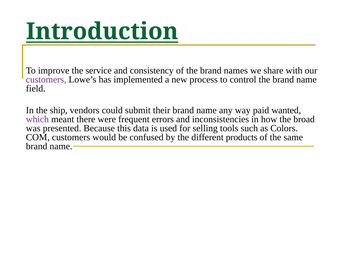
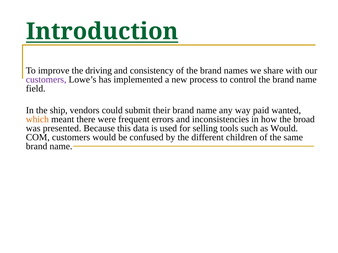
service: service -> driving
which colour: purple -> orange
as Colors: Colors -> Would
products: products -> children
